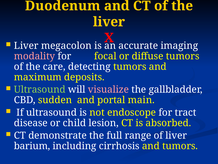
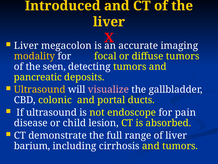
Duodenum: Duodenum -> Introduced
modality colour: pink -> yellow
care: care -> seen
maximum: maximum -> pancreatic
Ultrasound at (40, 89) colour: light green -> yellow
sudden: sudden -> colonic
main: main -> ducts
tract: tract -> pain
